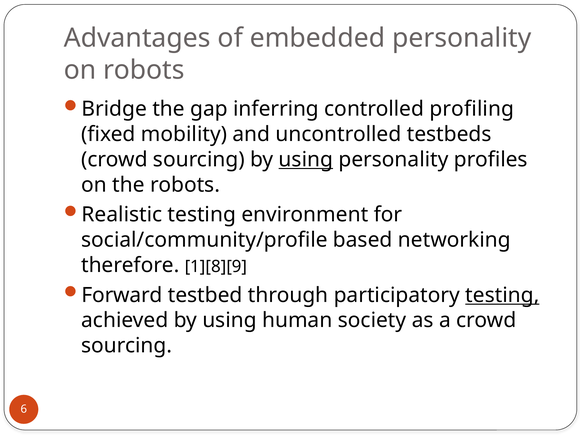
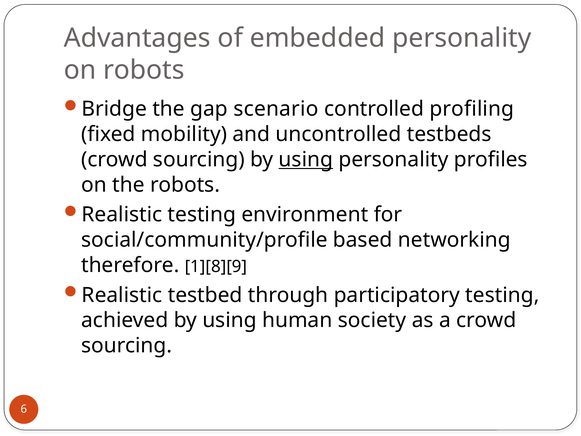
inferring: inferring -> scenario
Forward at (122, 295): Forward -> Realistic
testing at (502, 295) underline: present -> none
